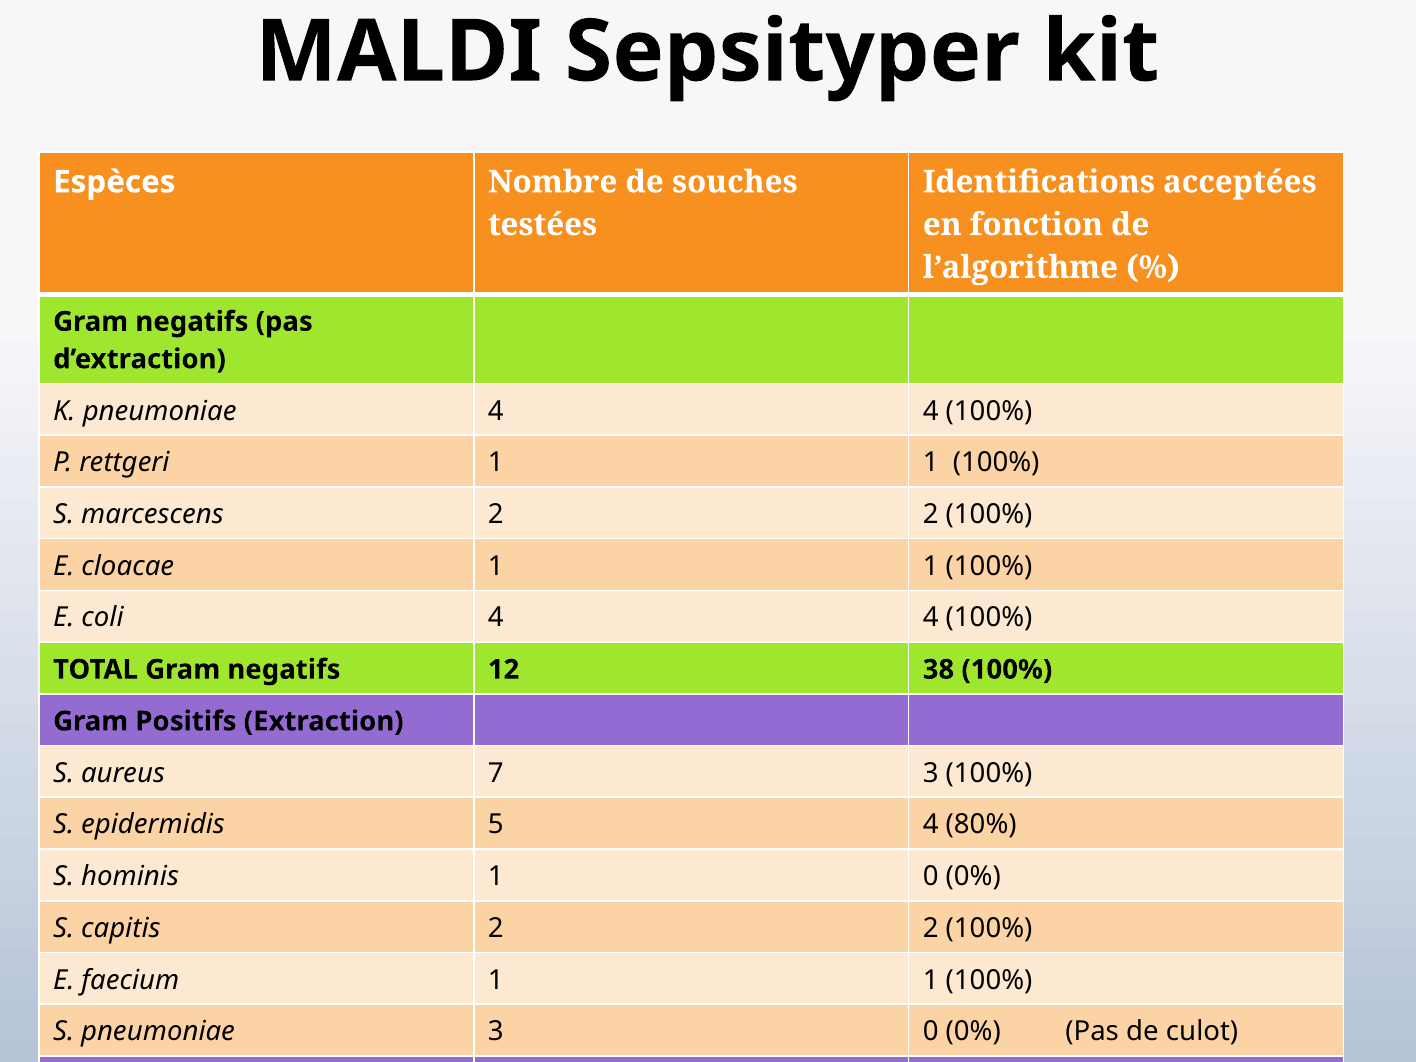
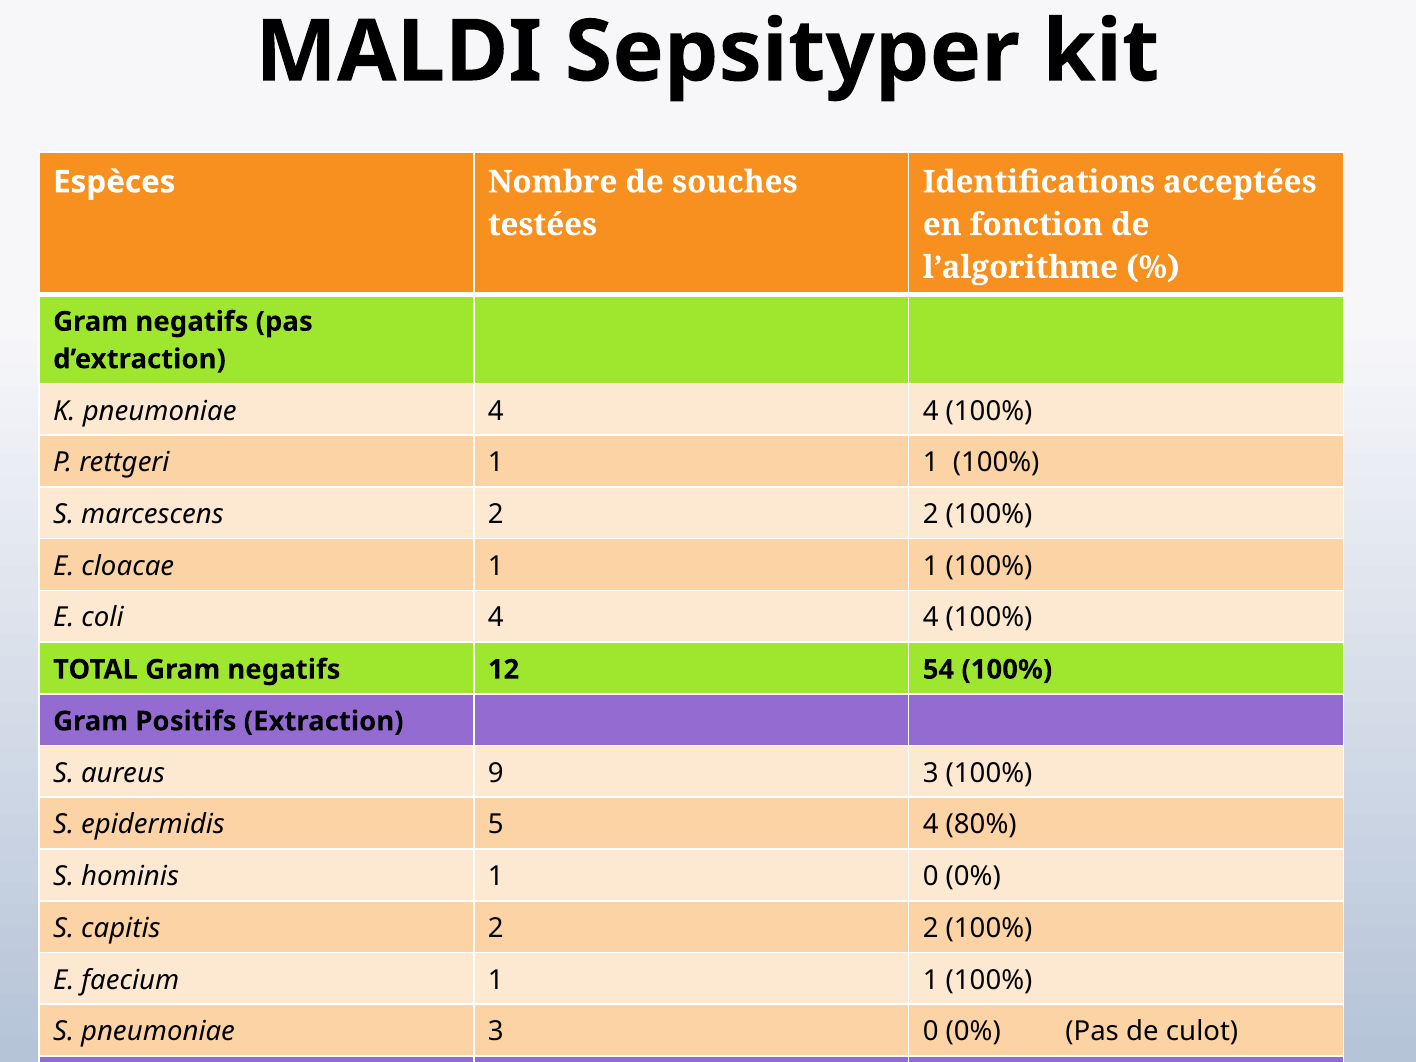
38: 38 -> 54
7: 7 -> 9
